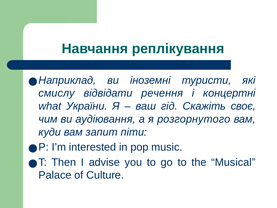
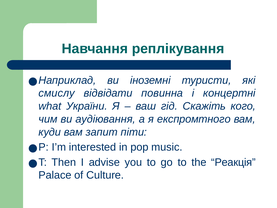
речення: речення -> повинна
своє: своє -> кого
розгорнутого: розгорнутого -> експромтного
Musical: Musical -> Реакція
